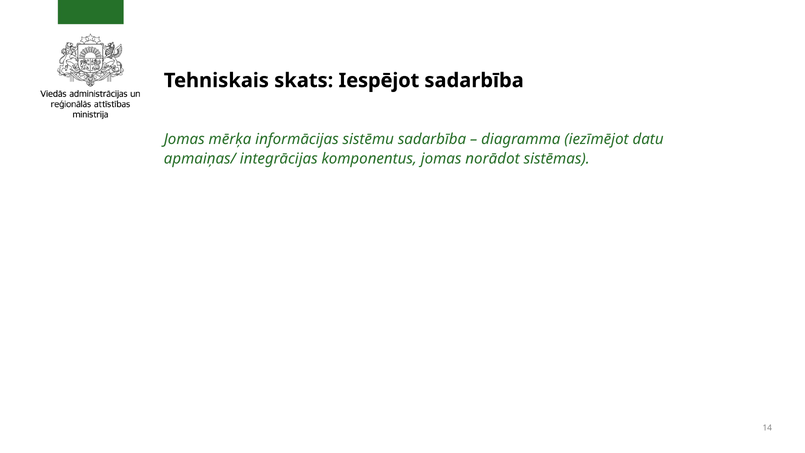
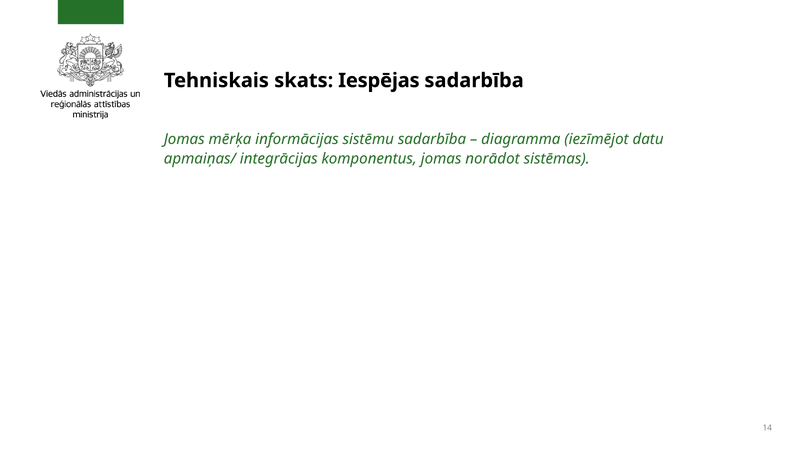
Iespējot: Iespējot -> Iespējas
